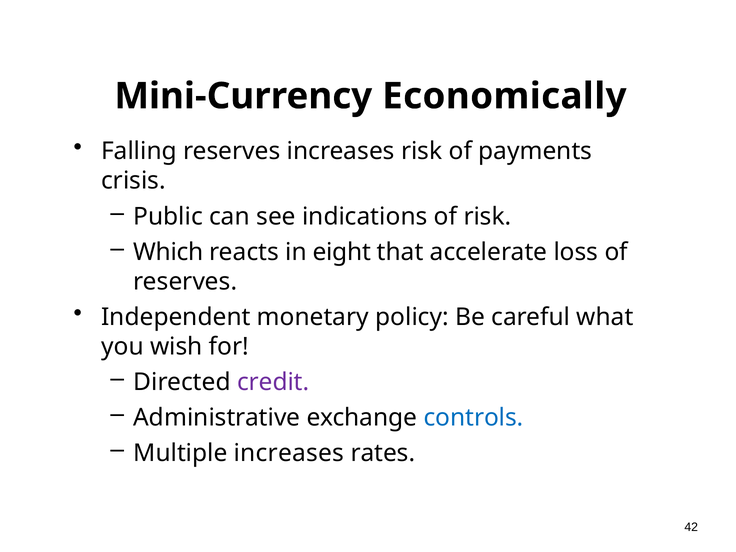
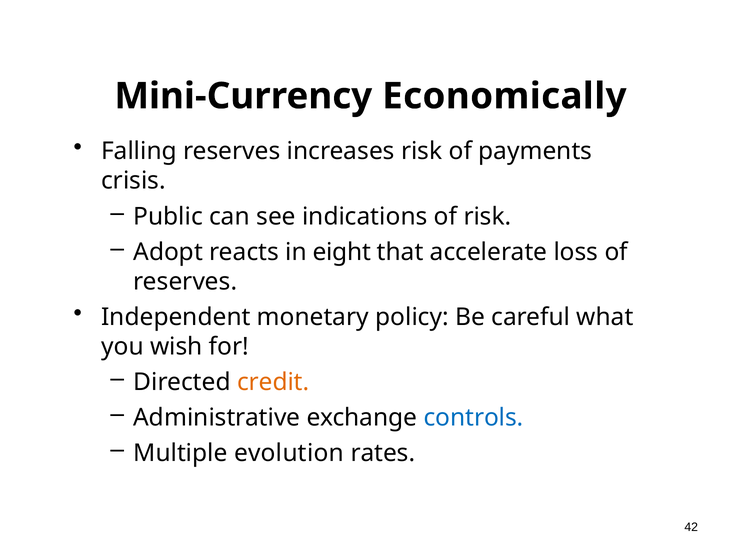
Which: Which -> Adopt
credit colour: purple -> orange
Multiple increases: increases -> evolution
